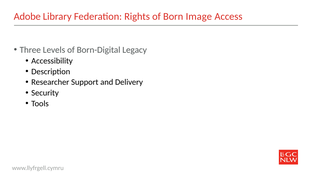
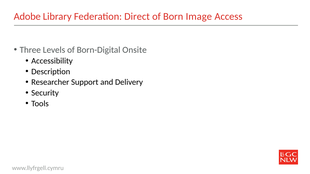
Rights: Rights -> Direct
Legacy: Legacy -> Onsite
